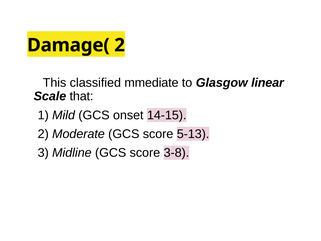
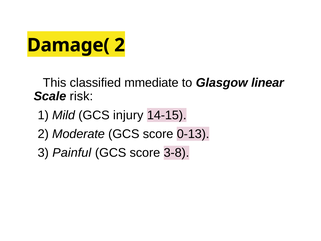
that: that -> risk
onset: onset -> injury
5-13: 5-13 -> 0-13
Midline: Midline -> Painful
